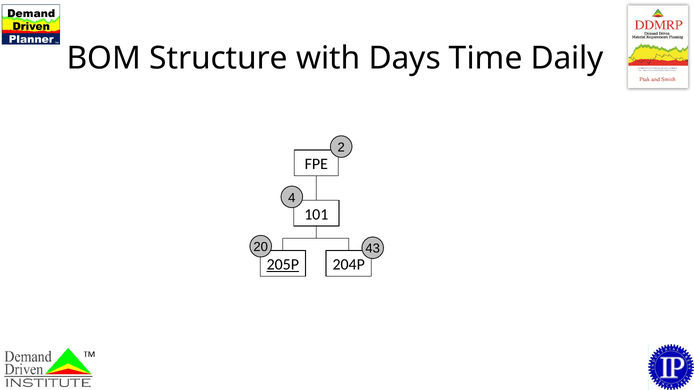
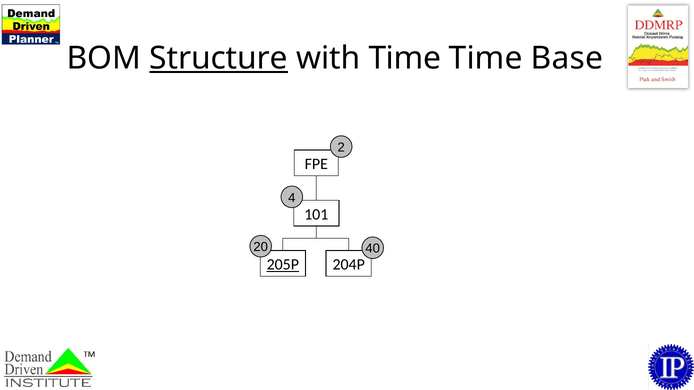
Structure underline: none -> present
with Days: Days -> Time
Daily: Daily -> Base
43: 43 -> 40
